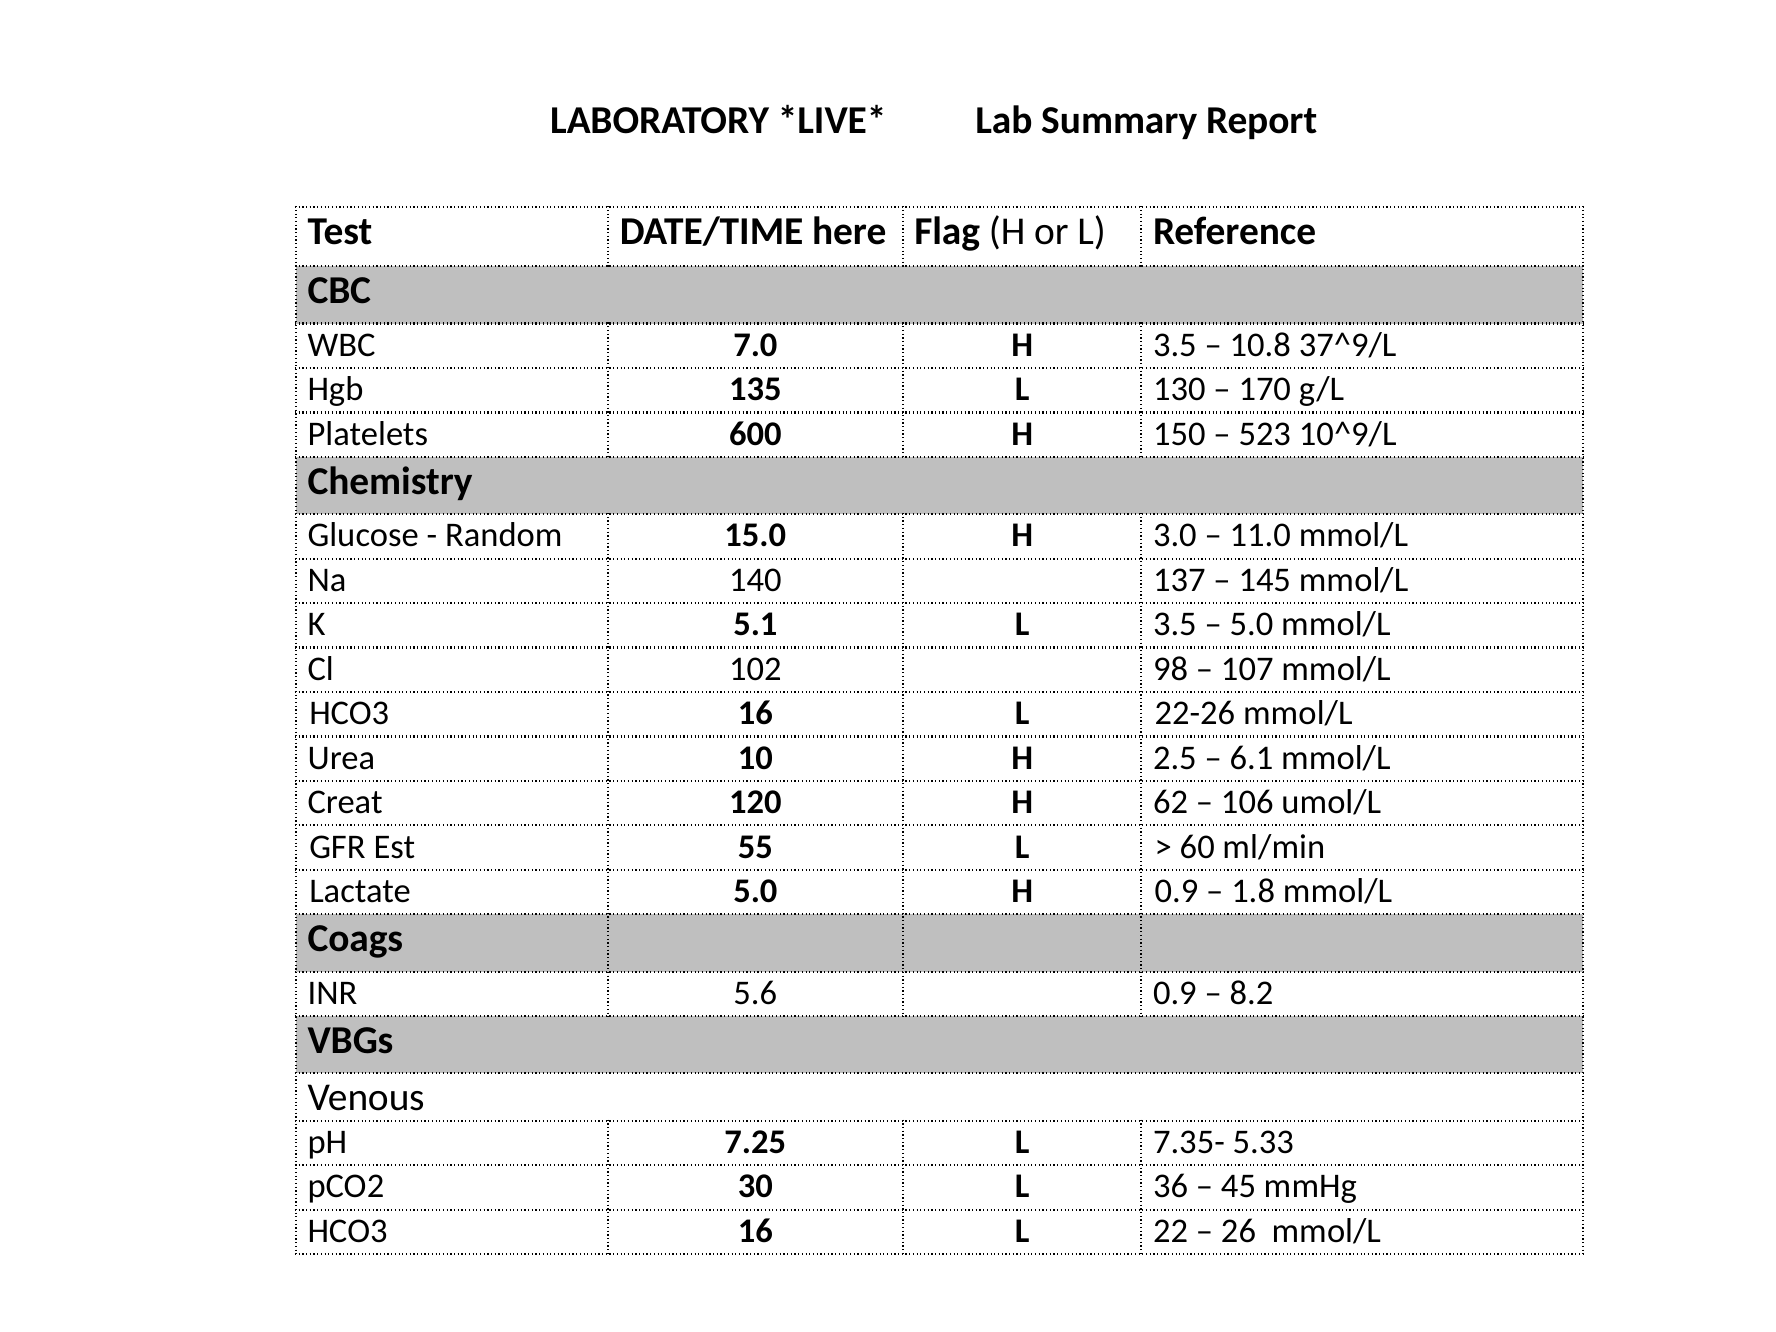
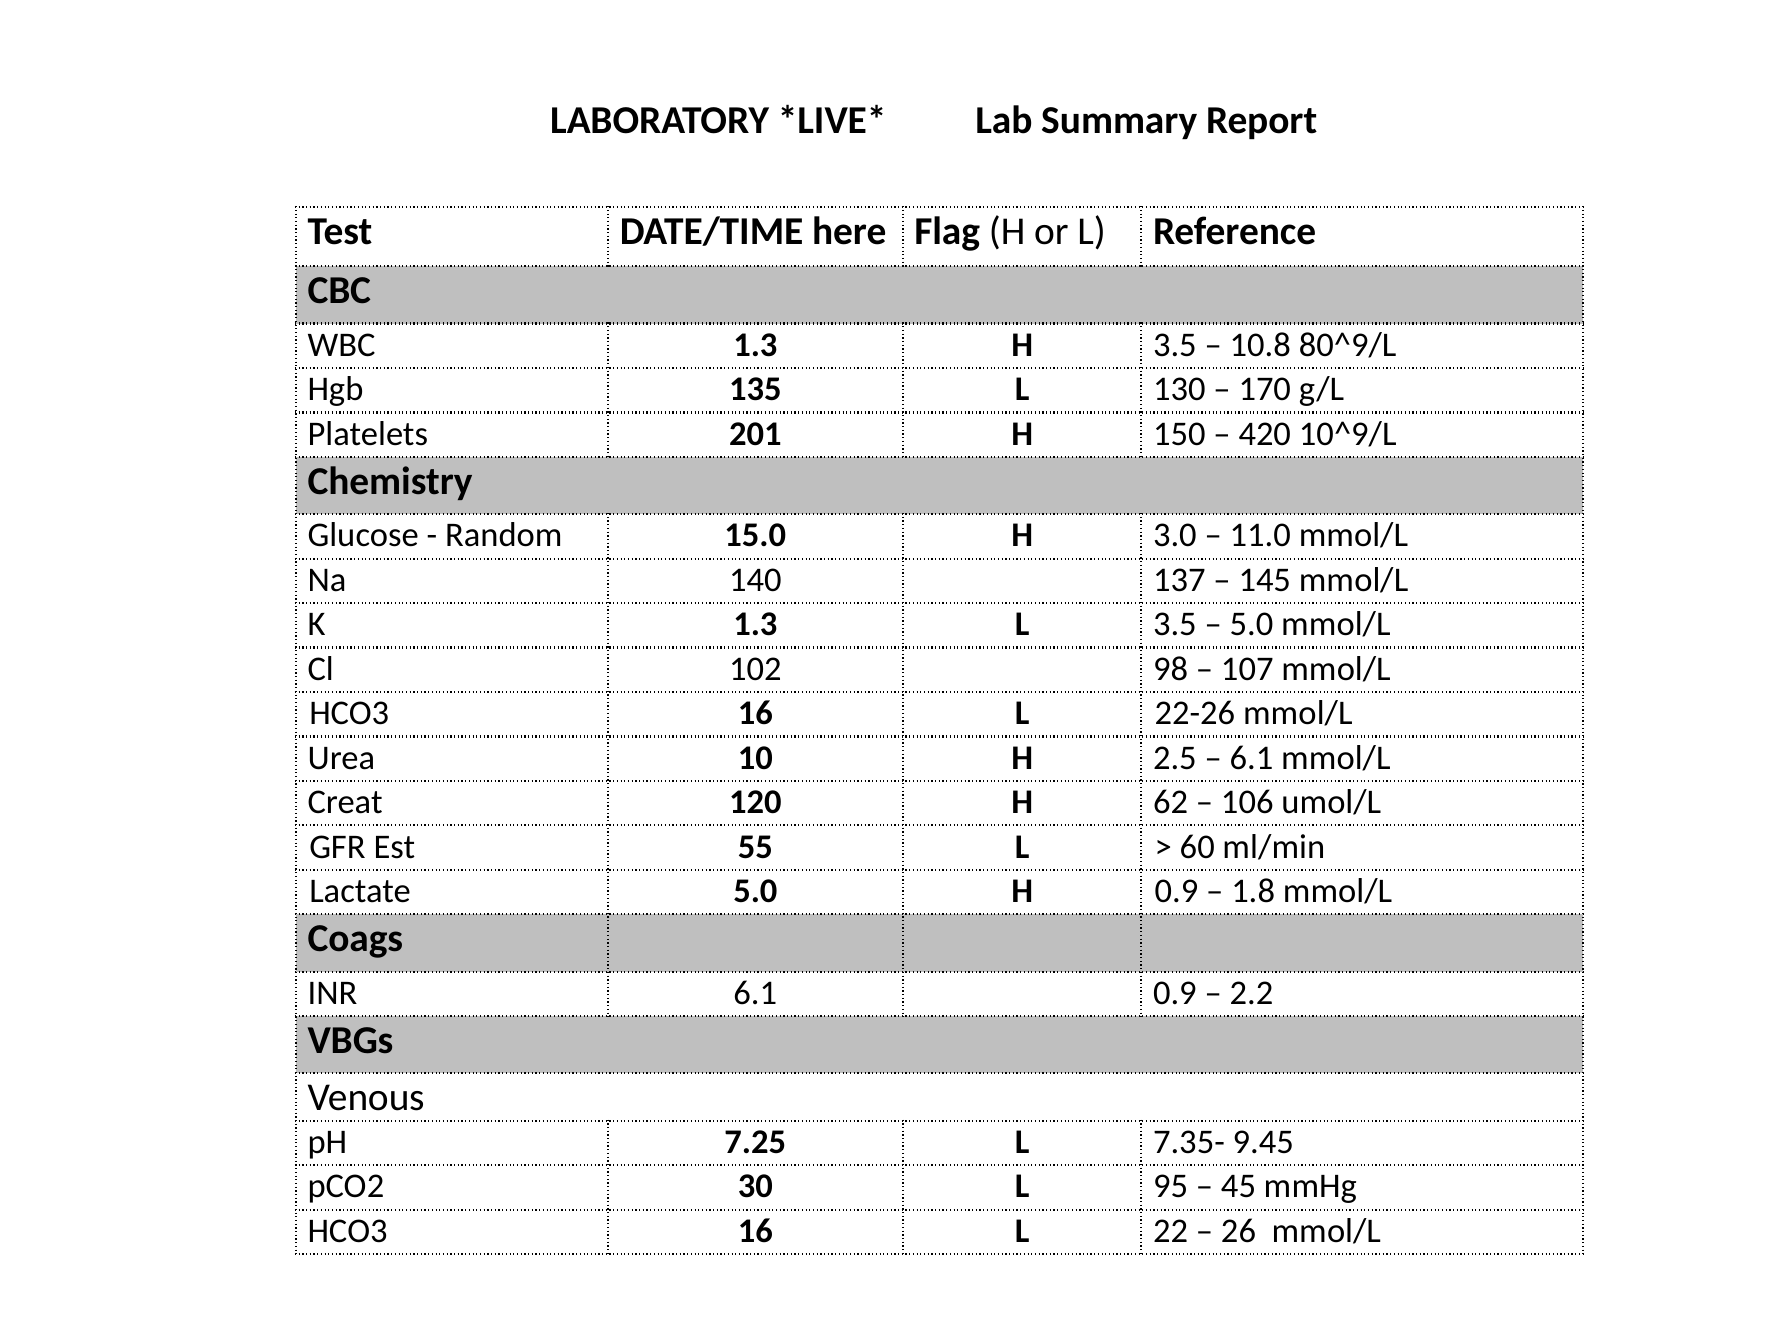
WBC 7.0: 7.0 -> 1.3
37^9/L: 37^9/L -> 80^9/L
600: 600 -> 201
523: 523 -> 420
K 5.1: 5.1 -> 1.3
INR 5.6: 5.6 -> 6.1
8.2: 8.2 -> 2.2
5.33: 5.33 -> 9.45
36: 36 -> 95
